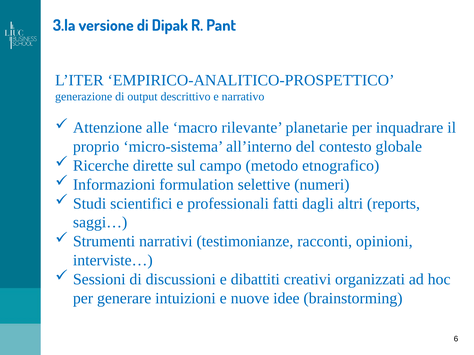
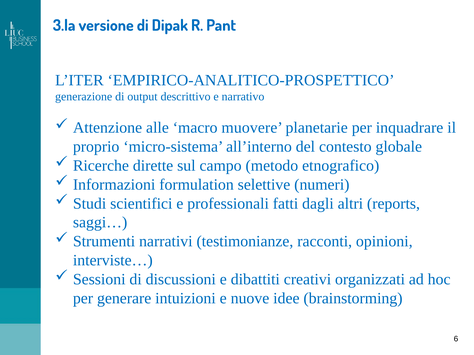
rilevante: rilevante -> muovere
